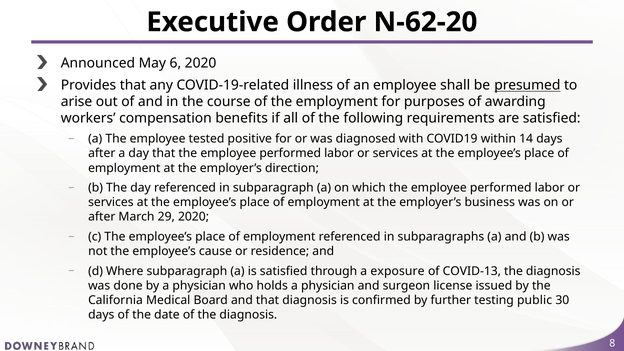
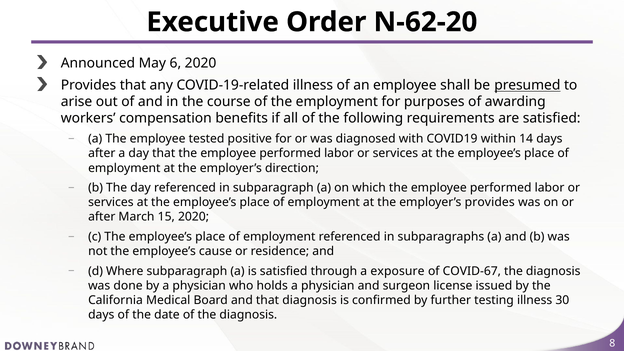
employer’s business: business -> provides
29: 29 -> 15
COVID-13: COVID-13 -> COVID-67
testing public: public -> illness
